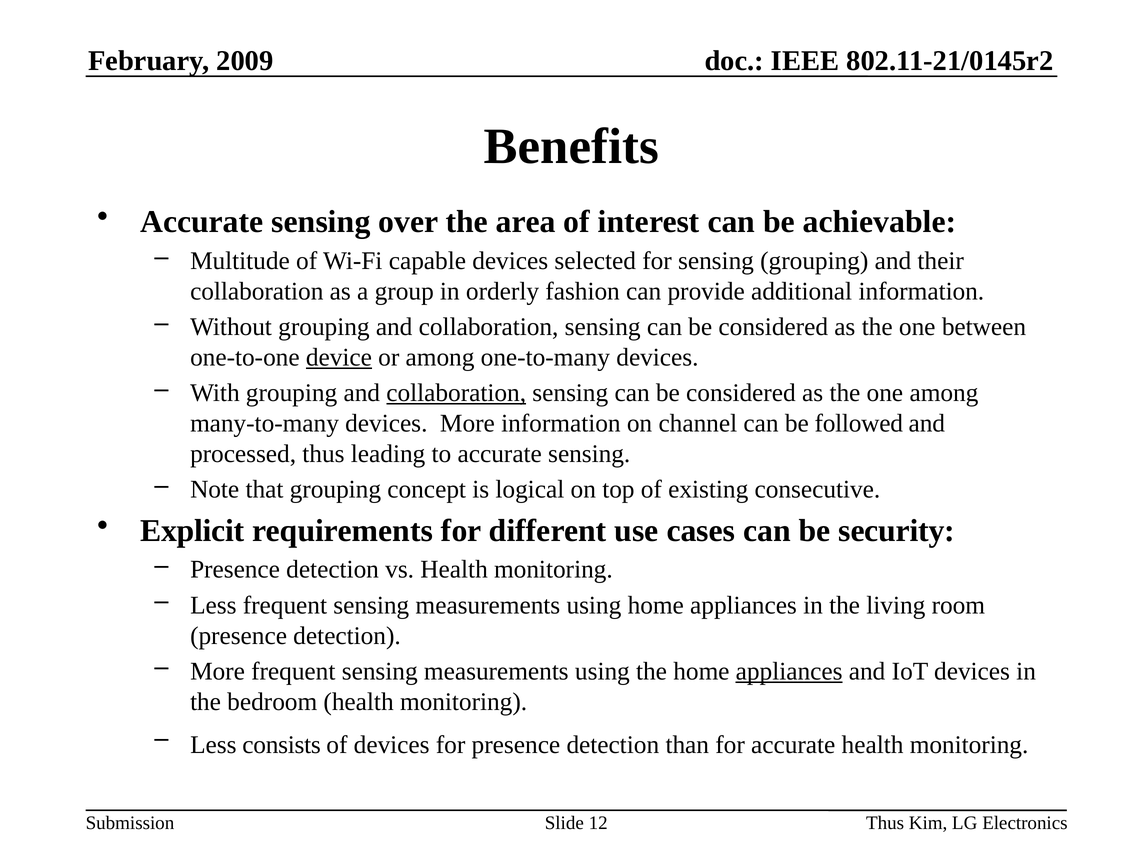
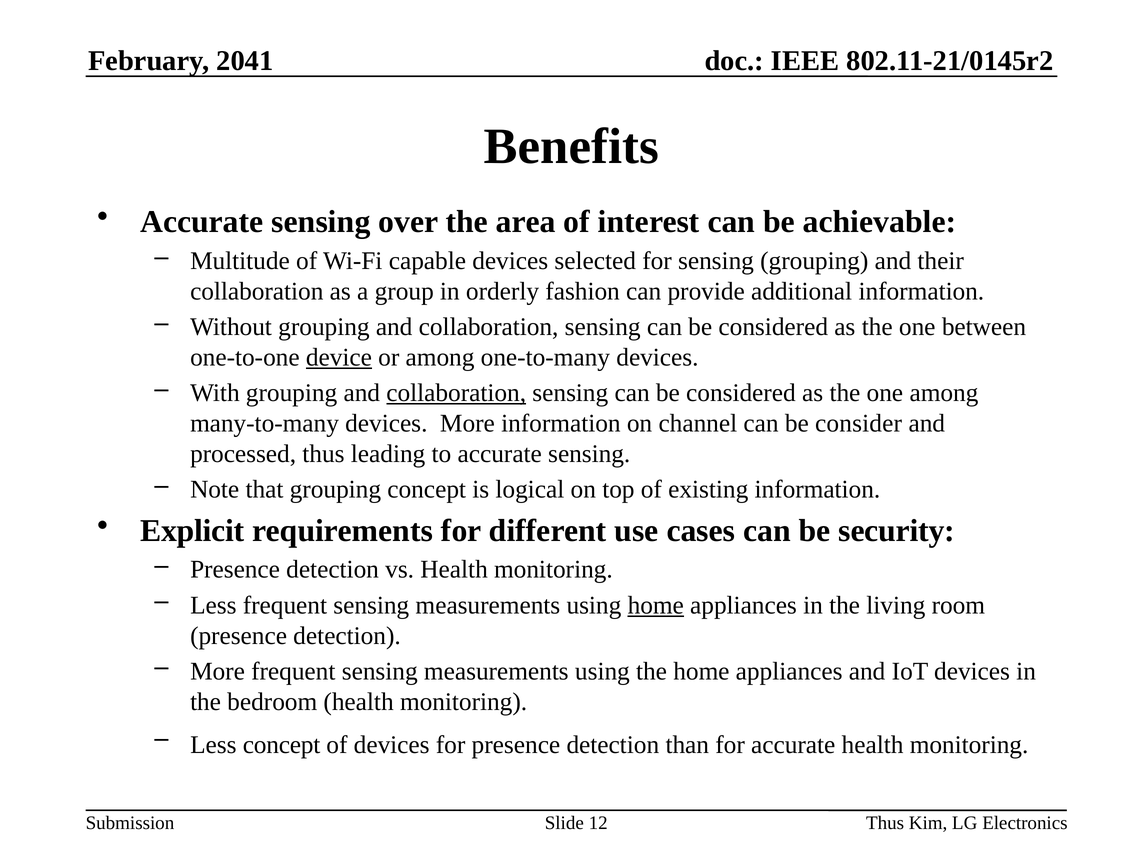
2009: 2009 -> 2041
followed: followed -> consider
existing consecutive: consecutive -> information
home at (656, 605) underline: none -> present
appliances at (789, 671) underline: present -> none
Less consists: consists -> concept
